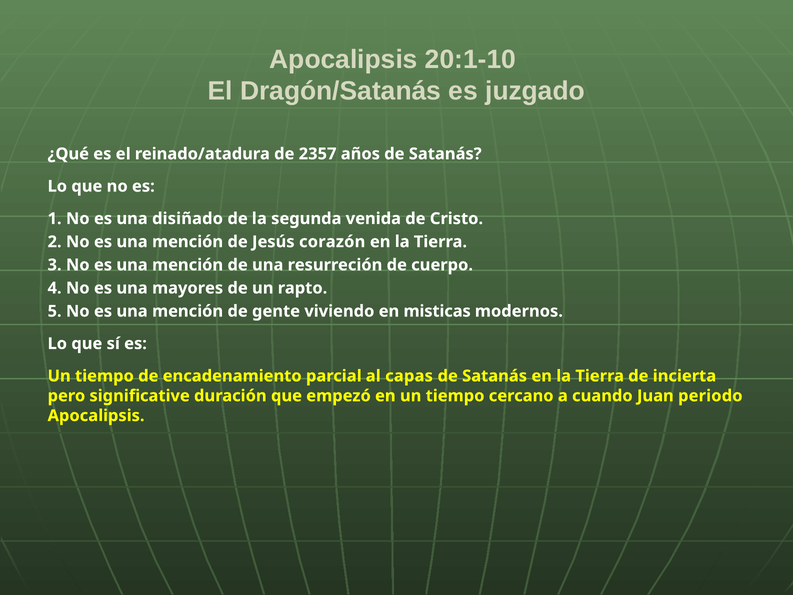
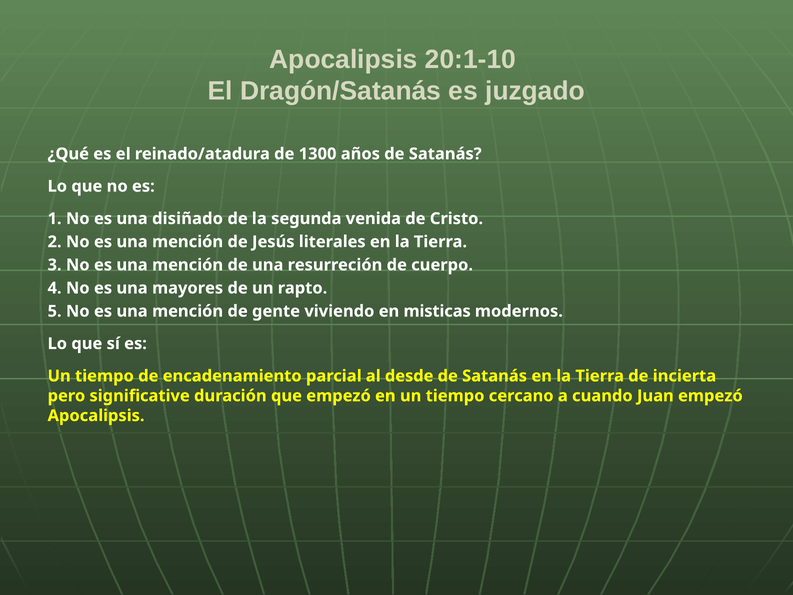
2357: 2357 -> 1300
corazón: corazón -> literales
capas: capas -> desde
Juan periodo: periodo -> empezó
